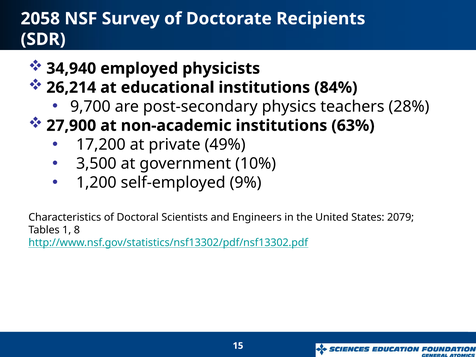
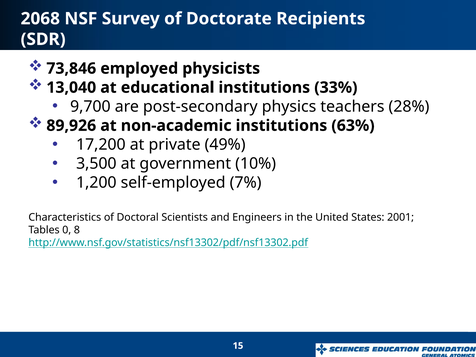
2058: 2058 -> 2068
34,940: 34,940 -> 73,846
26,214: 26,214 -> 13,040
84%: 84% -> 33%
27,900: 27,900 -> 89,926
9%: 9% -> 7%
2079: 2079 -> 2001
1: 1 -> 0
